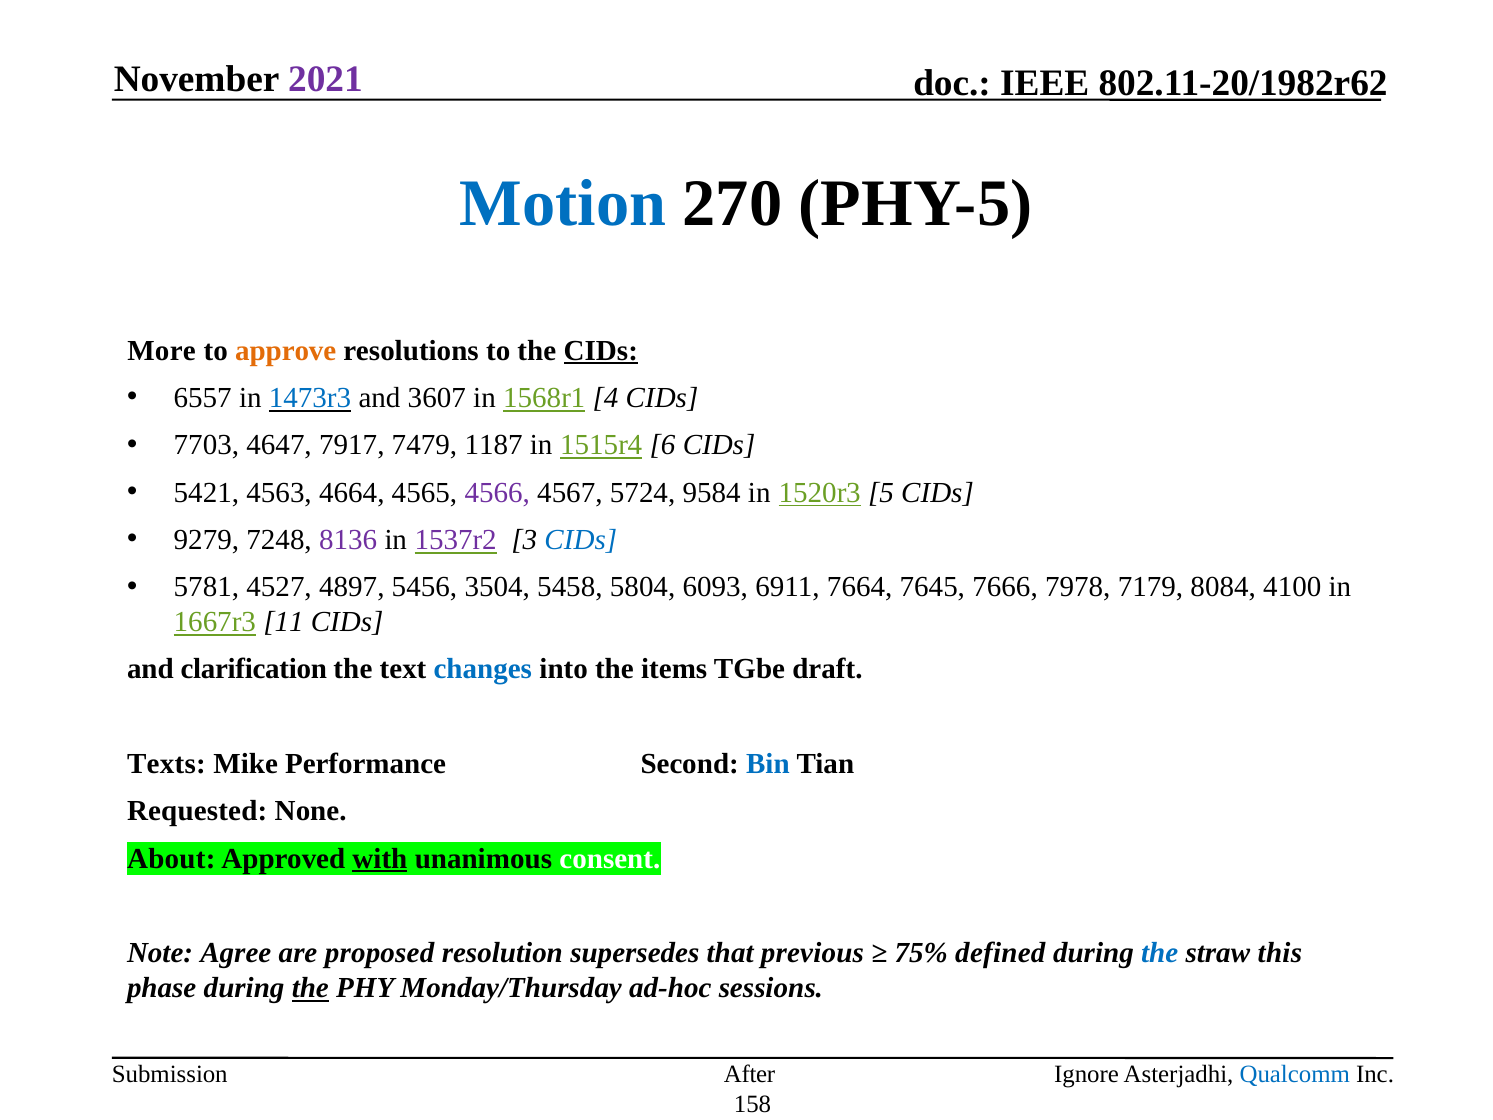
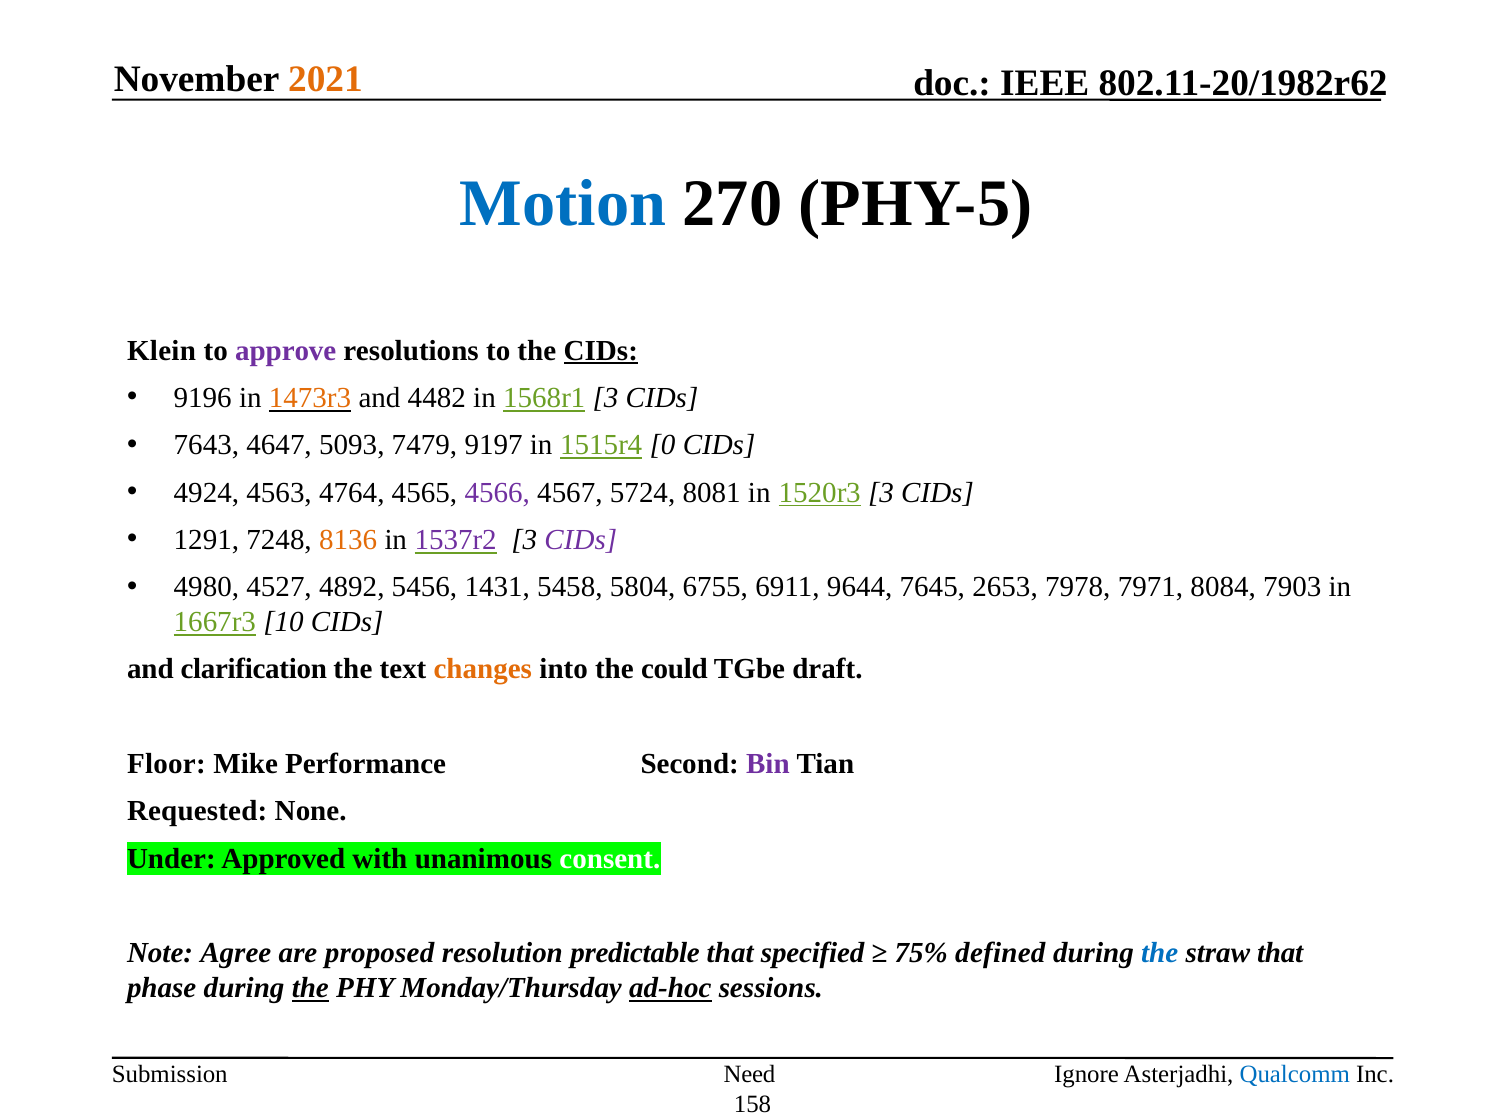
2021 colour: purple -> orange
More: More -> Klein
approve colour: orange -> purple
6557: 6557 -> 9196
1473r3 colour: blue -> orange
3607: 3607 -> 4482
1568r1 4: 4 -> 3
7703: 7703 -> 7643
7917: 7917 -> 5093
1187: 1187 -> 9197
6: 6 -> 0
5421: 5421 -> 4924
4664: 4664 -> 4764
9584: 9584 -> 8081
1520r3 5: 5 -> 3
9279: 9279 -> 1291
8136 colour: purple -> orange
CIDs at (581, 540) colour: blue -> purple
5781: 5781 -> 4980
4897: 4897 -> 4892
3504: 3504 -> 1431
6093: 6093 -> 6755
7664: 7664 -> 9644
7666: 7666 -> 2653
7179: 7179 -> 7971
4100: 4100 -> 7903
11: 11 -> 10
changes colour: blue -> orange
items: items -> could
Texts: Texts -> Floor
Bin colour: blue -> purple
About: About -> Under
with underline: present -> none
supersedes: supersedes -> predictable
previous: previous -> specified
straw this: this -> that
ad-hoc underline: none -> present
After: After -> Need
